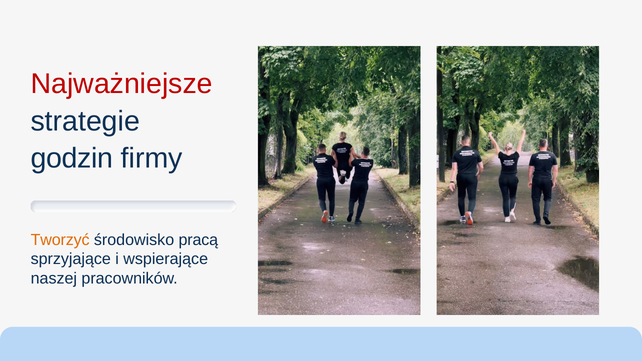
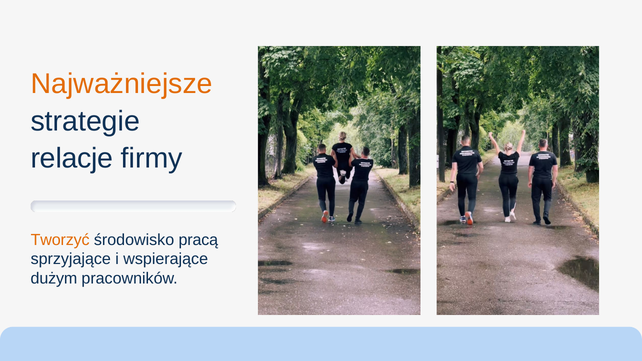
Najważniejsze colour: red -> orange
godzin: godzin -> relacje
naszej: naszej -> dużym
